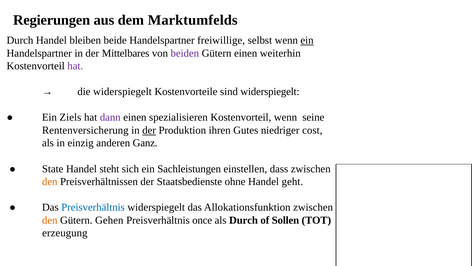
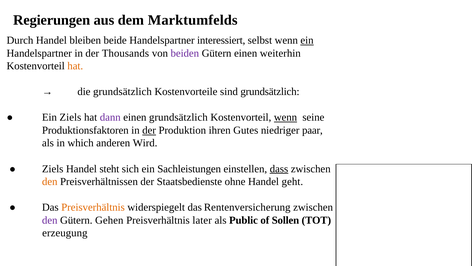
freiwillige: freiwillige -> interessiert
Mittelbares: Mittelbares -> Thousands
hat at (75, 66) colour: purple -> orange
die widerspiegelt: widerspiegelt -> grundsätzlich
sind widerspiegelt: widerspiegelt -> grundsätzlich
einen spezialisieren: spezialisieren -> grundsätzlich
wenn at (285, 117) underline: none -> present
Rentenversicherung: Rentenversicherung -> Produktionsfaktoren
cost: cost -> paar
einzig: einzig -> which
Ganz: Ganz -> Wird
State at (53, 168): State -> Ziels
dass underline: none -> present
Preisverhältnis at (93, 207) colour: blue -> orange
Allokationsfunktion: Allokationsfunktion -> Rentenversicherung
den at (50, 220) colour: orange -> purple
once: once -> later
als Durch: Durch -> Public
